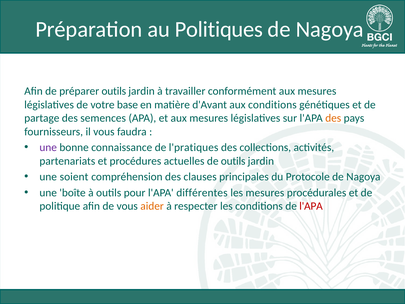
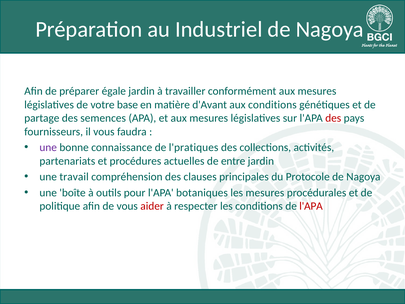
Politiques: Politiques -> Industriel
préparer outils: outils -> égale
des at (333, 118) colour: orange -> red
de outils: outils -> entre
soient: soient -> travail
différentes: différentes -> botaniques
aider colour: orange -> red
